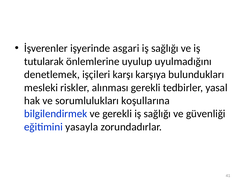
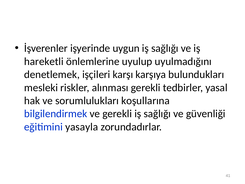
asgari: asgari -> uygun
tutularak: tutularak -> hareketli
